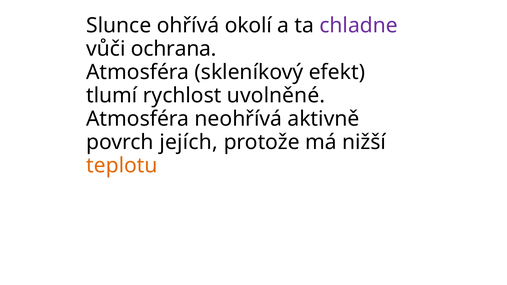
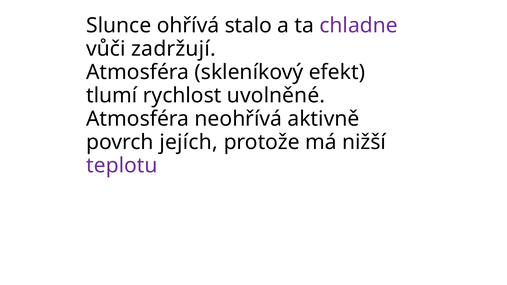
okolí: okolí -> stalo
ochrana: ochrana -> zadržují
teplotu colour: orange -> purple
